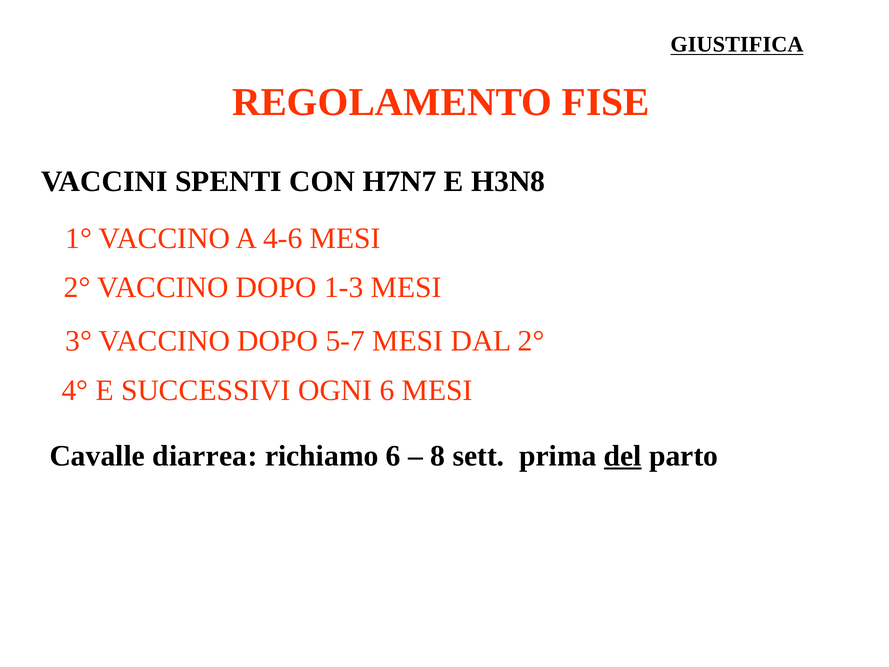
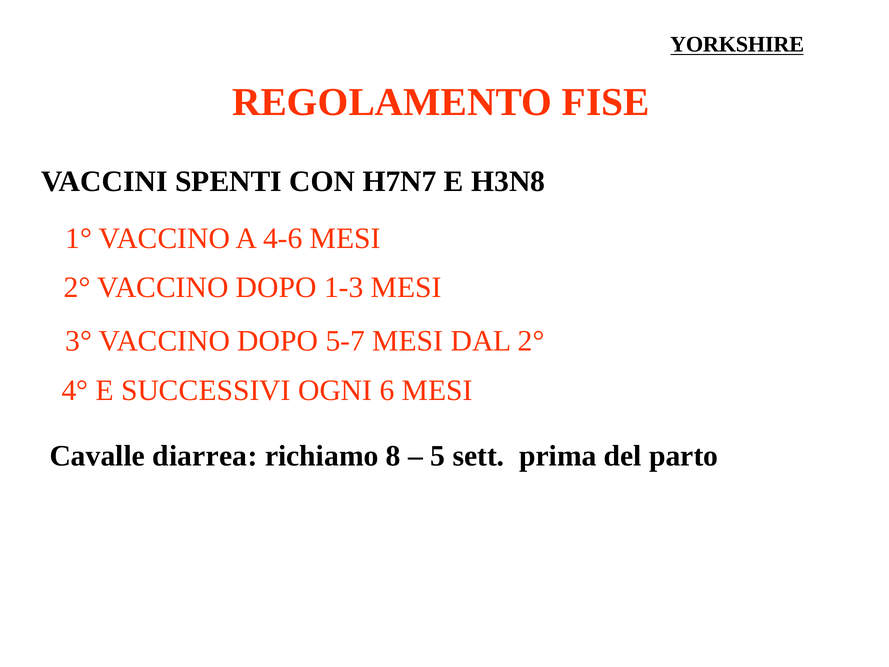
GIUSTIFICA: GIUSTIFICA -> YORKSHIRE
richiamo 6: 6 -> 8
8: 8 -> 5
del underline: present -> none
